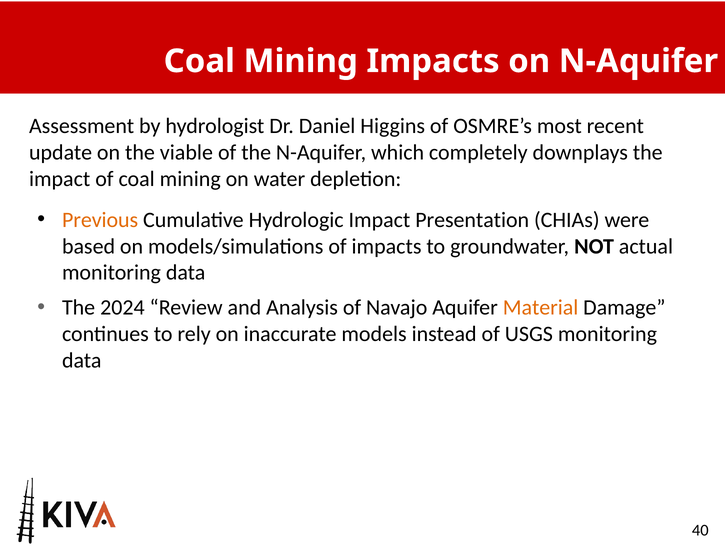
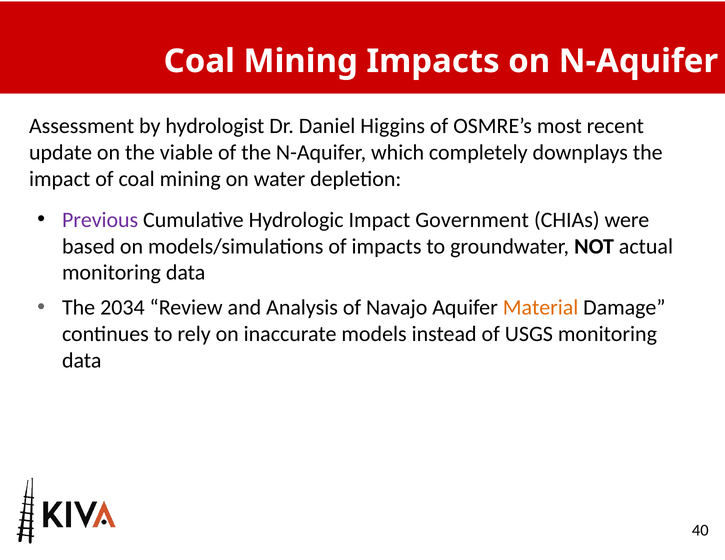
Previous colour: orange -> purple
Presentation: Presentation -> Government
2024: 2024 -> 2034
